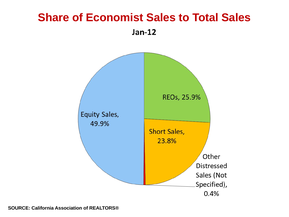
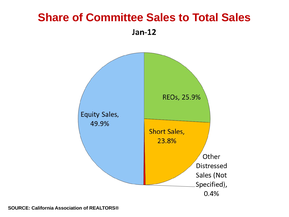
Economist: Economist -> Committee
